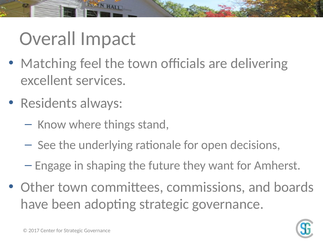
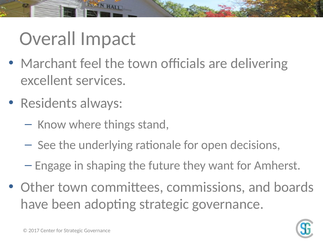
Matching: Matching -> Marchant
